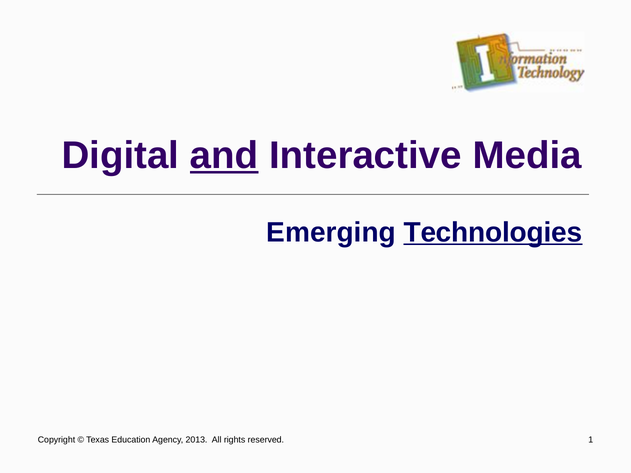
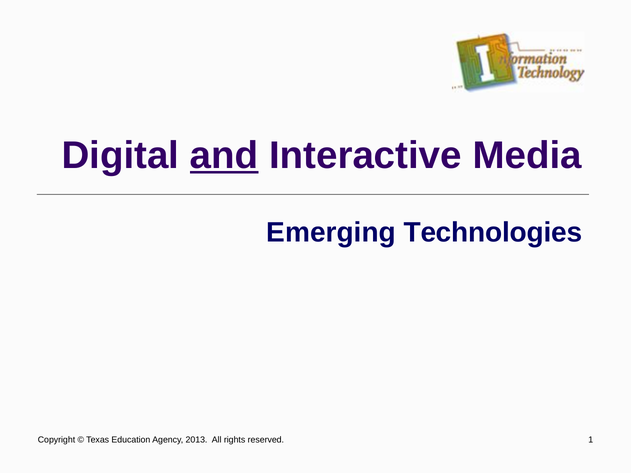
Technologies underline: present -> none
